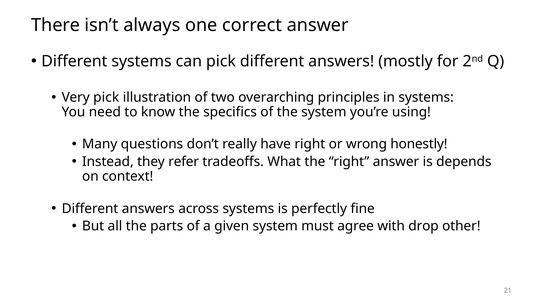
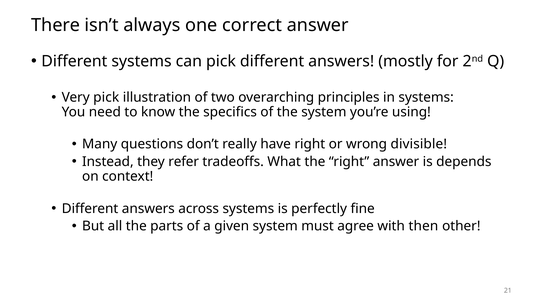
honestly: honestly -> divisible
drop: drop -> then
